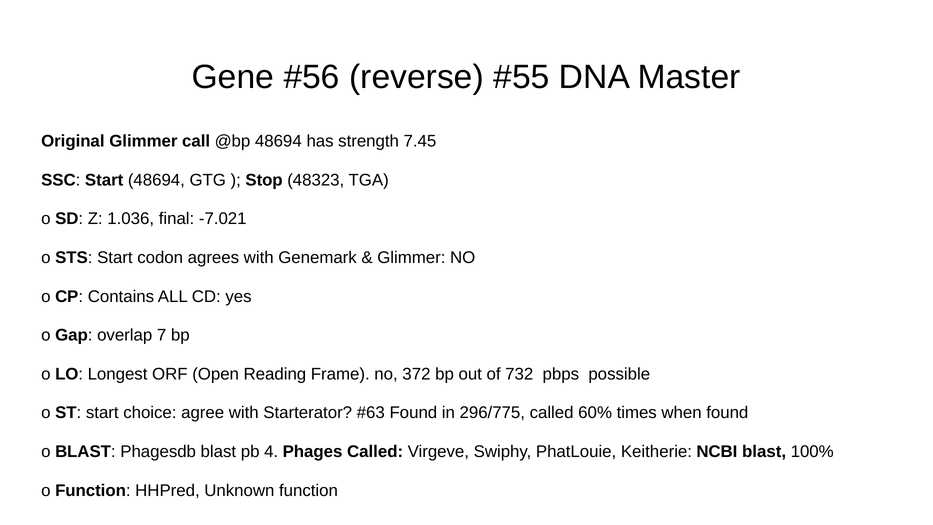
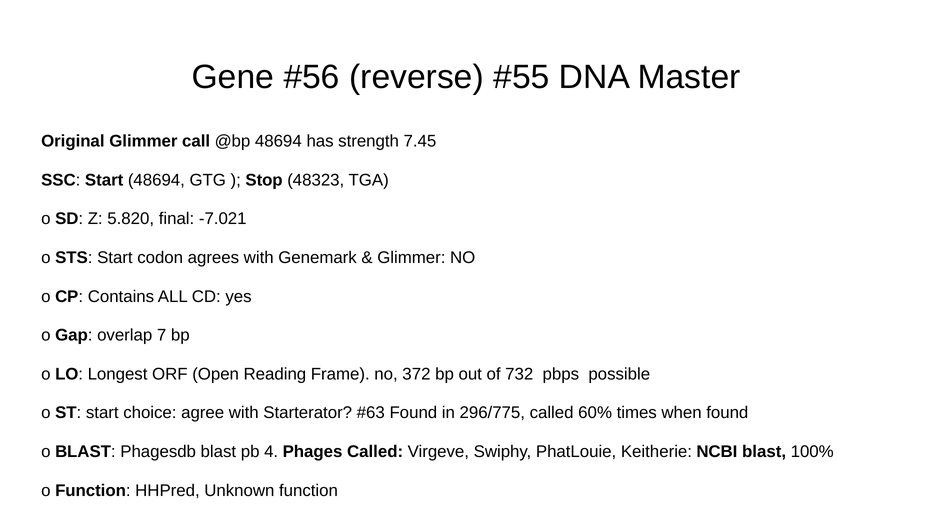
1.036: 1.036 -> 5.820
